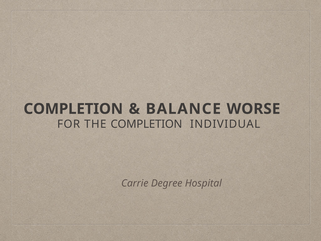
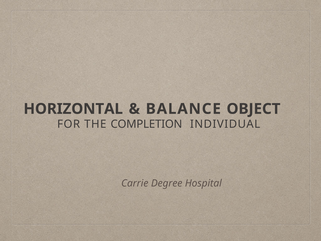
COMPLETION at (73, 109): COMPLETION -> HORIZONTAL
WORSE: WORSE -> OBJECT
